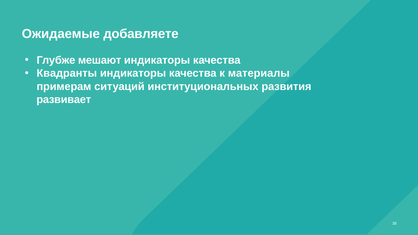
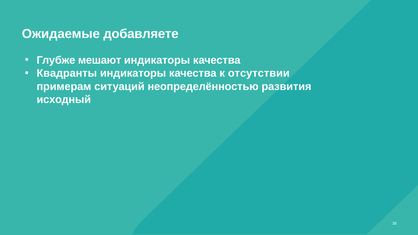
материалы: материалы -> отсутствии
институциональных: институциональных -> неопределённостью
развивает: развивает -> исходный
